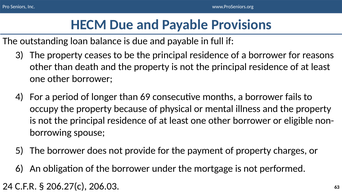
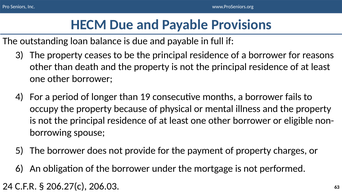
69: 69 -> 19
